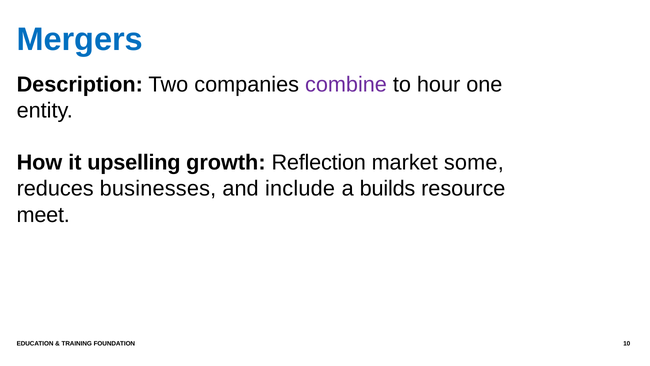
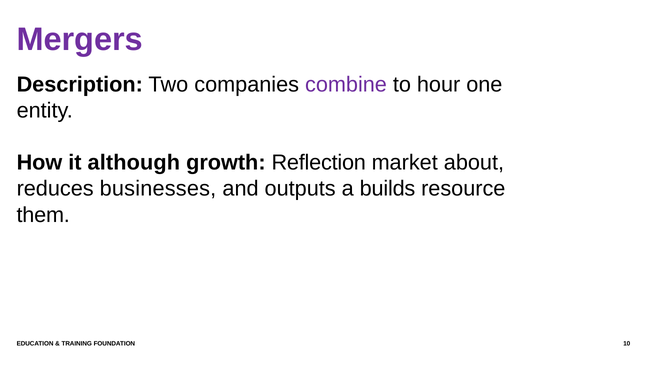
Mergers colour: blue -> purple
upselling: upselling -> although
some: some -> about
include: include -> outputs
meet: meet -> them
